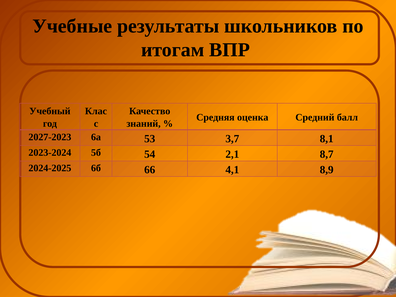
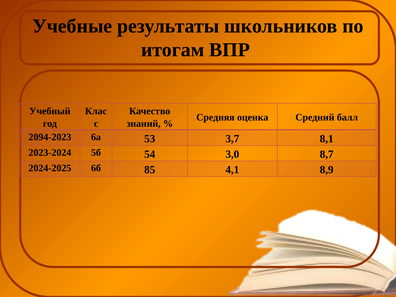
2027-2023: 2027-2023 -> 2094-2023
2,1: 2,1 -> 3,0
66: 66 -> 85
